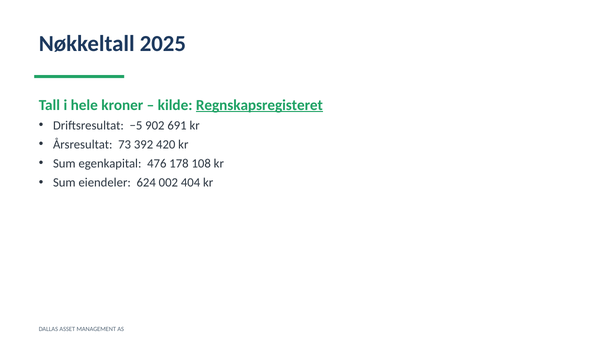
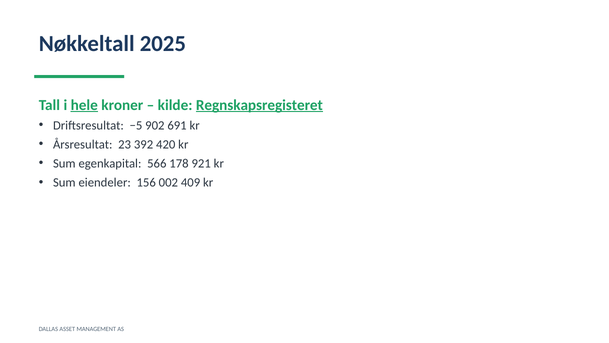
hele underline: none -> present
73: 73 -> 23
476: 476 -> 566
108: 108 -> 921
624: 624 -> 156
404: 404 -> 409
